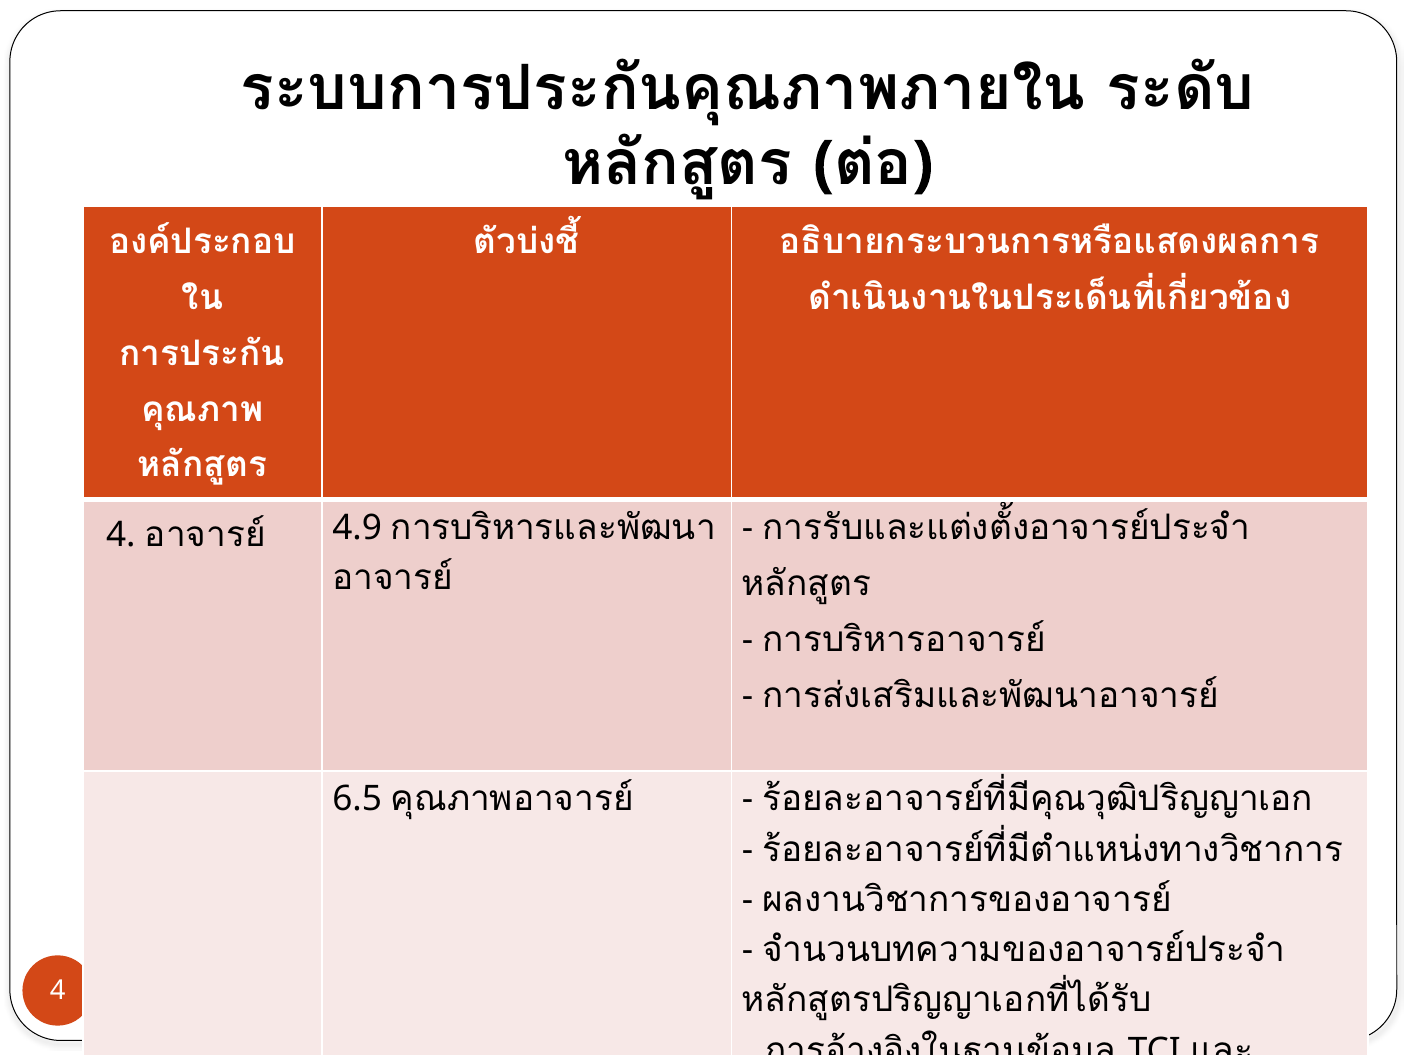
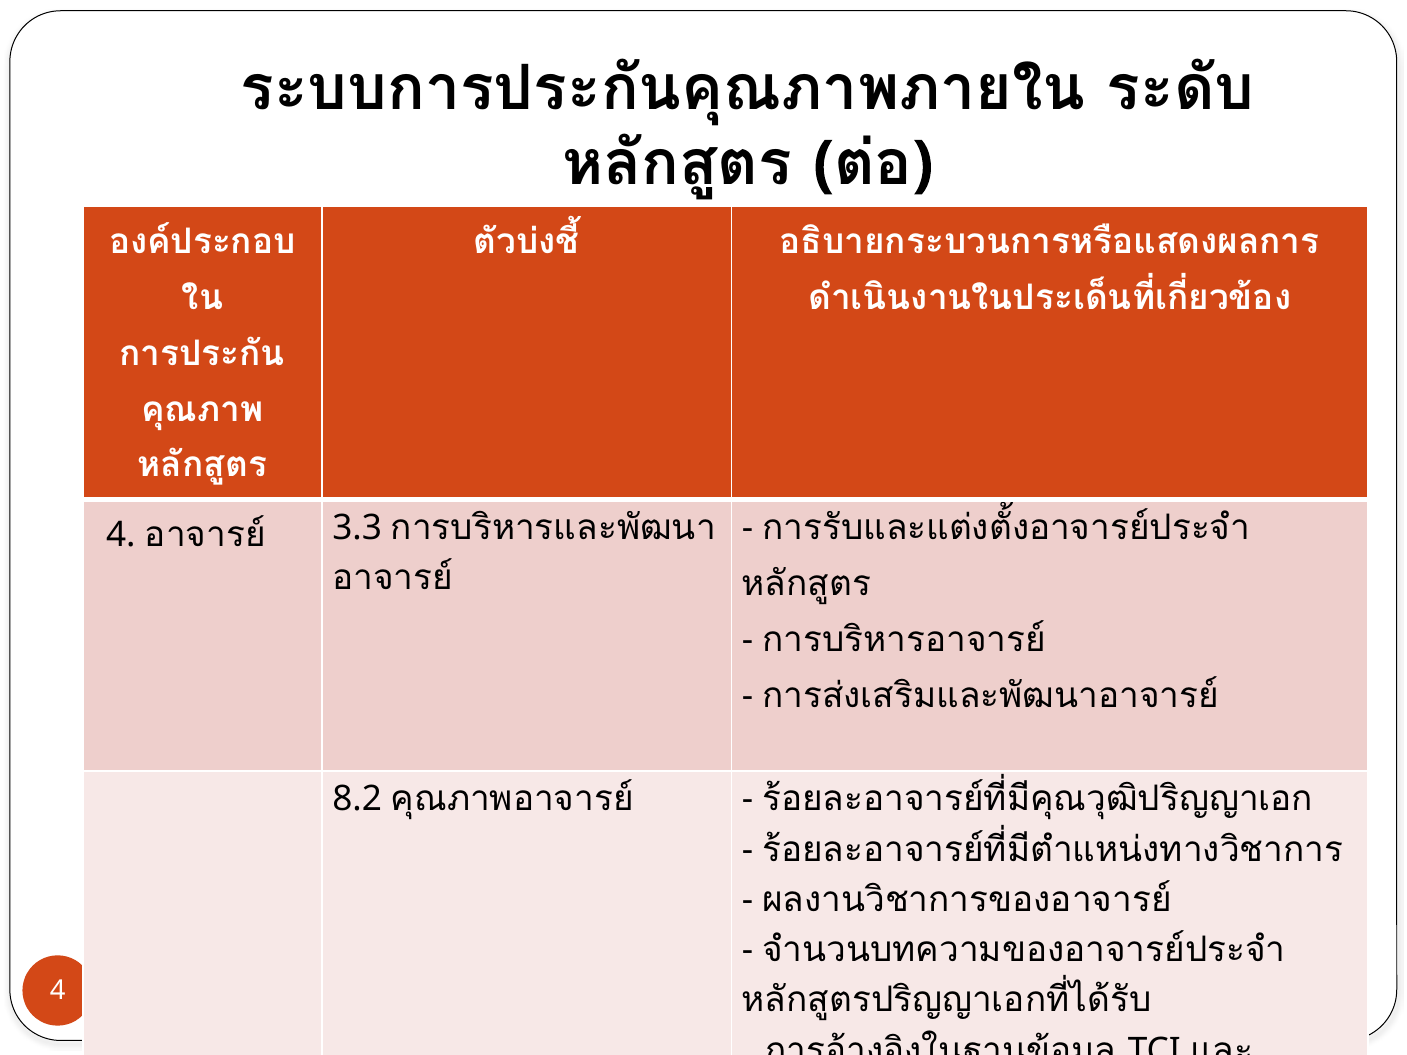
4.9: 4.9 -> 3.3
6.5: 6.5 -> 8.2
